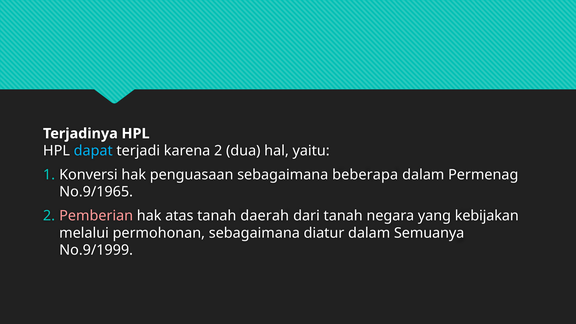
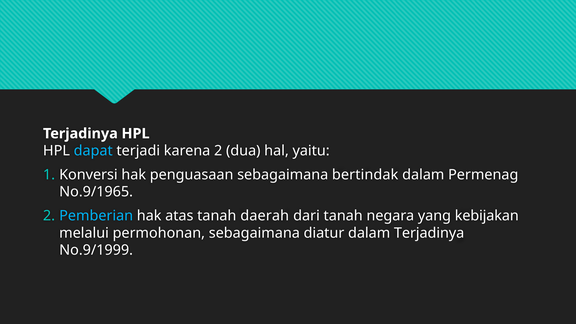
beberapa: beberapa -> bertindak
Pemberian colour: pink -> light blue
dalam Semuanya: Semuanya -> Terjadinya
